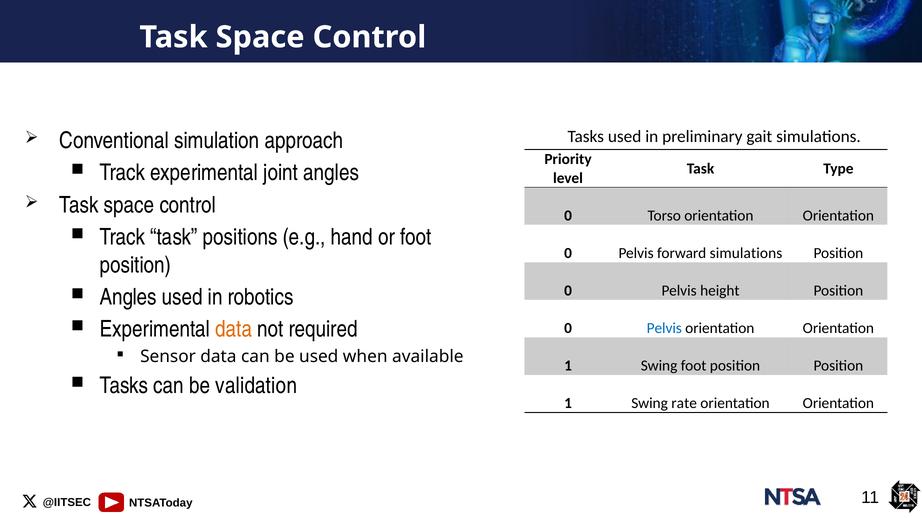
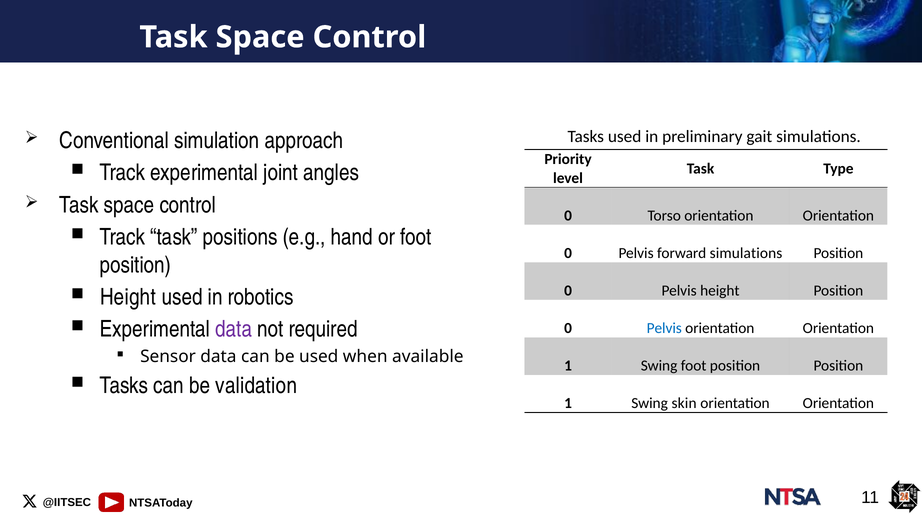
Angles at (128, 297): Angles -> Height
data at (234, 330) colour: orange -> purple
rate: rate -> skin
